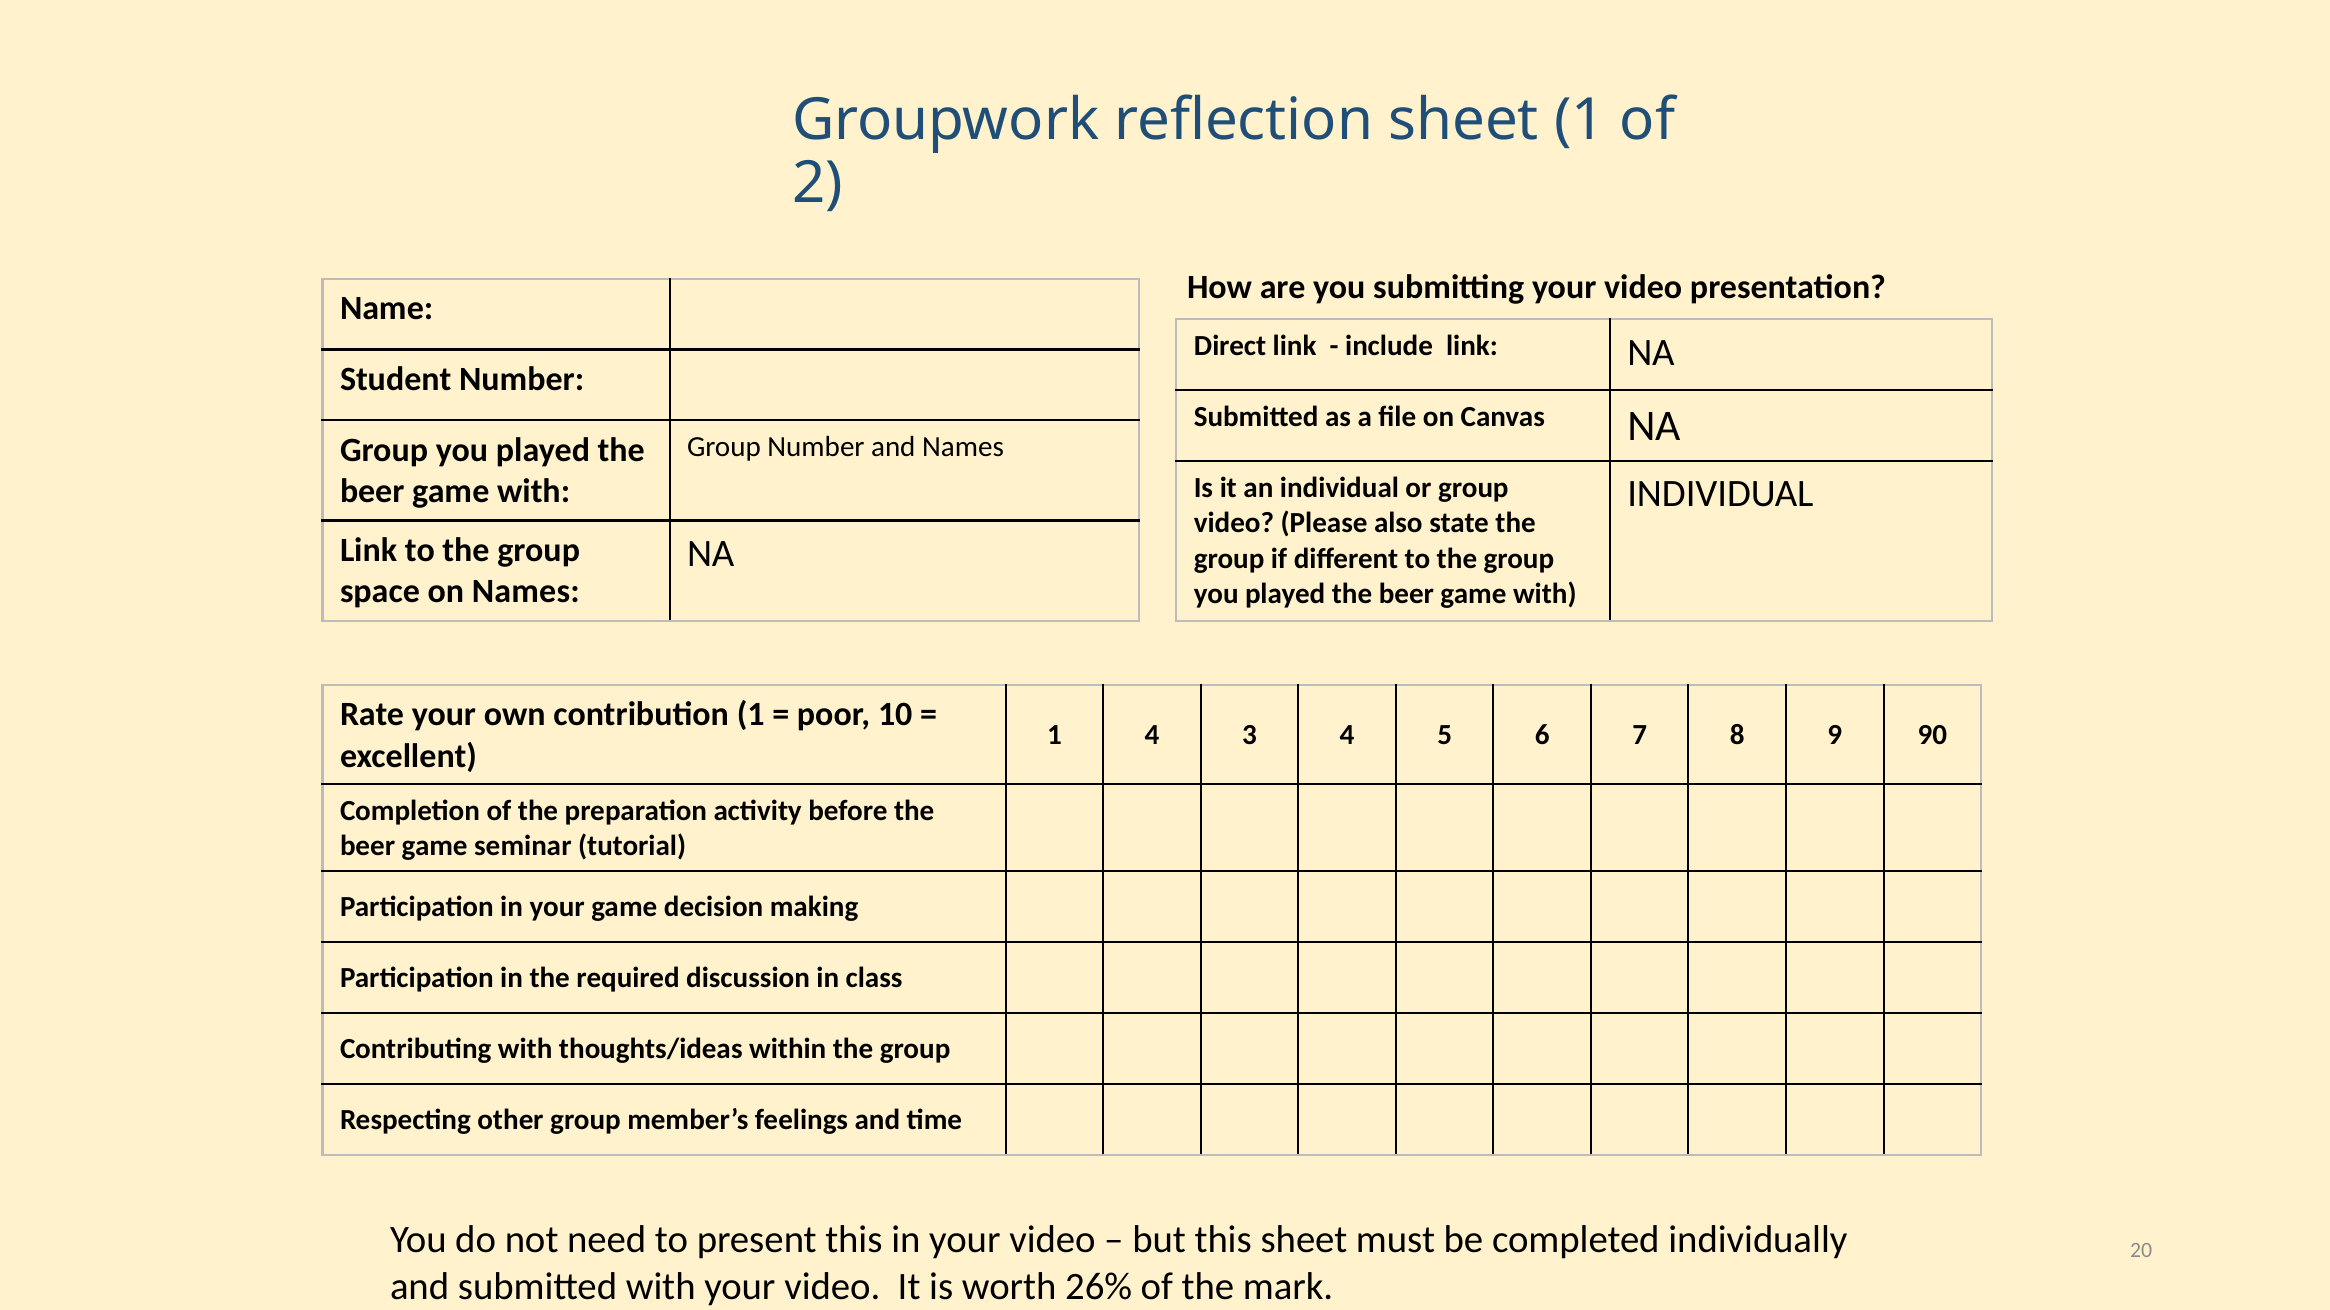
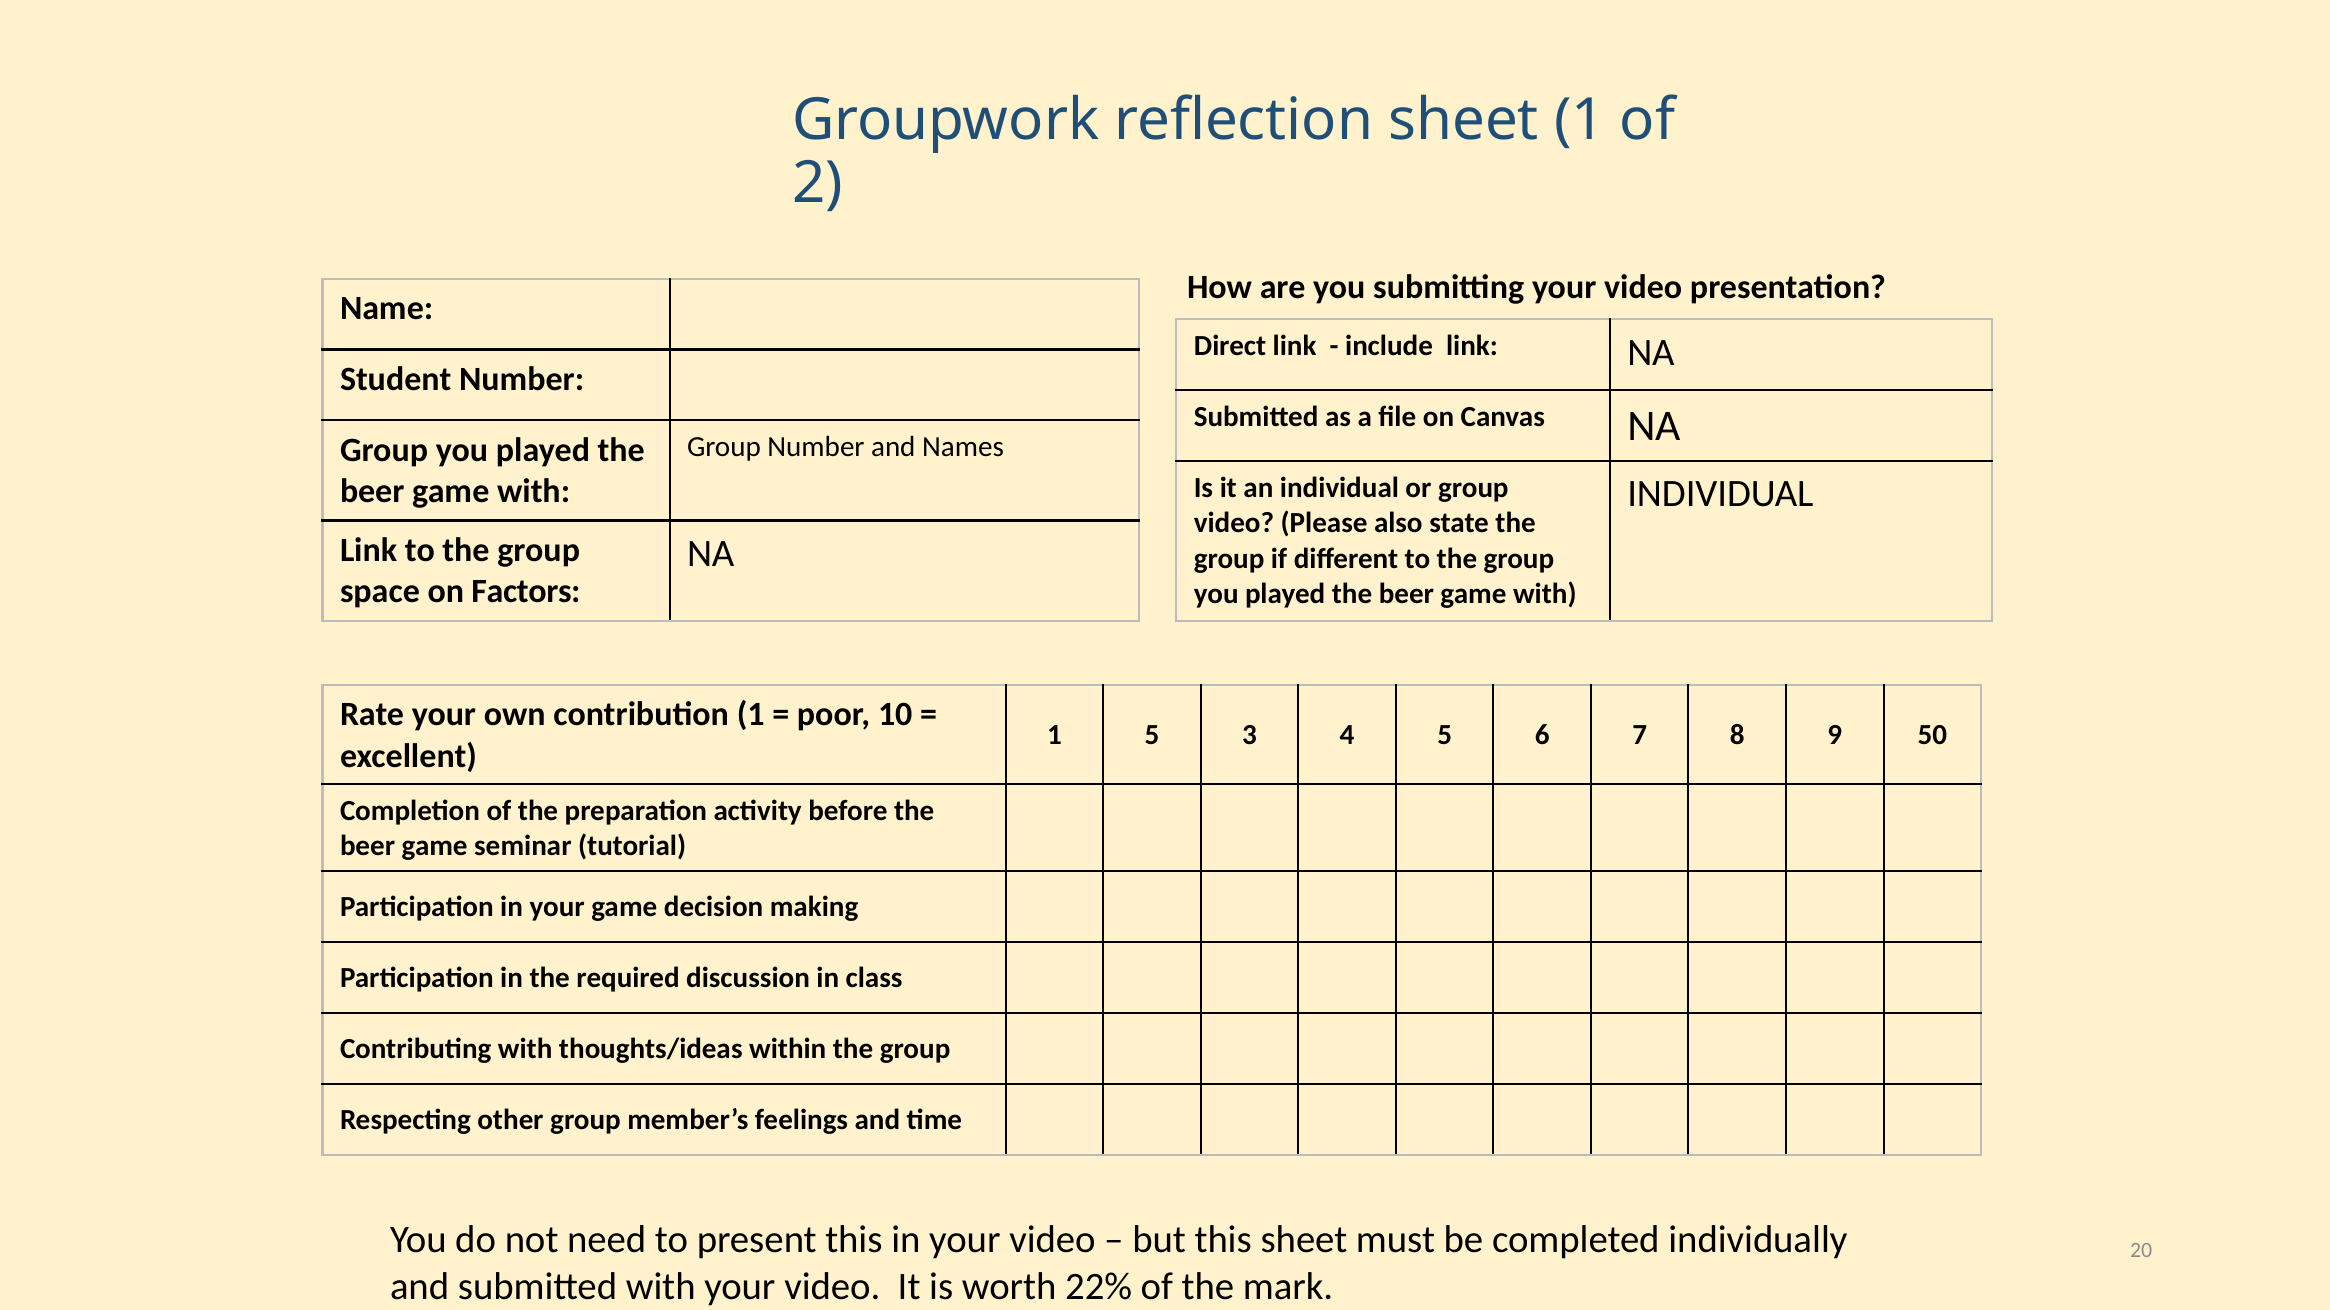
on Names: Names -> Factors
1 4: 4 -> 5
90: 90 -> 50
26%: 26% -> 22%
